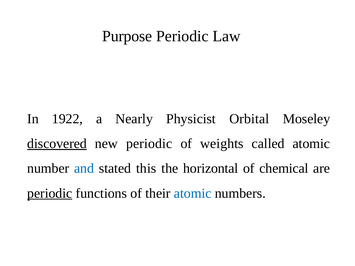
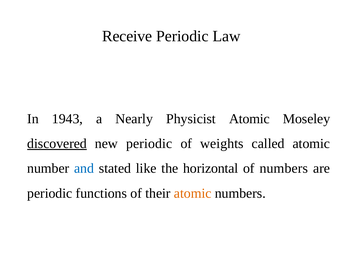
Purpose: Purpose -> Receive
1922: 1922 -> 1943
Physicist Orbital: Orbital -> Atomic
this: this -> like
of chemical: chemical -> numbers
periodic at (50, 193) underline: present -> none
atomic at (193, 193) colour: blue -> orange
